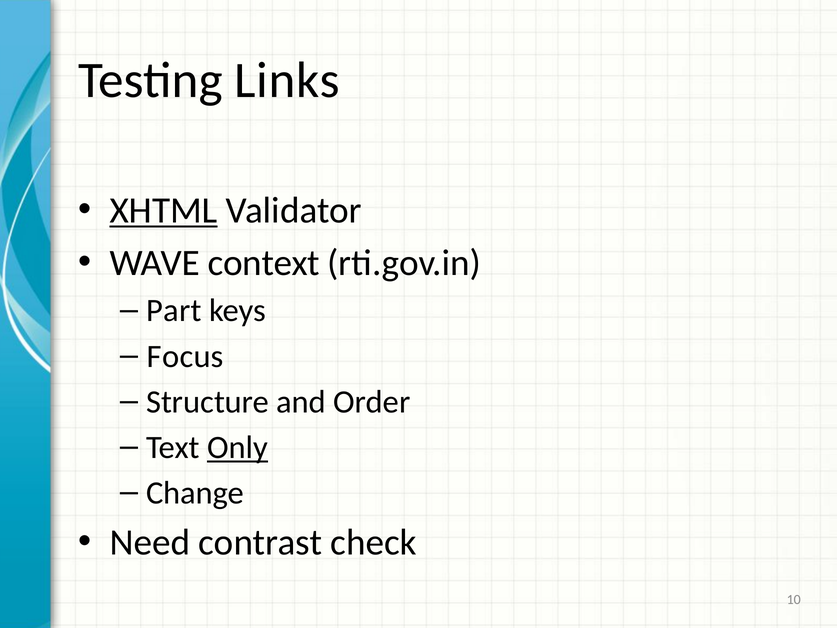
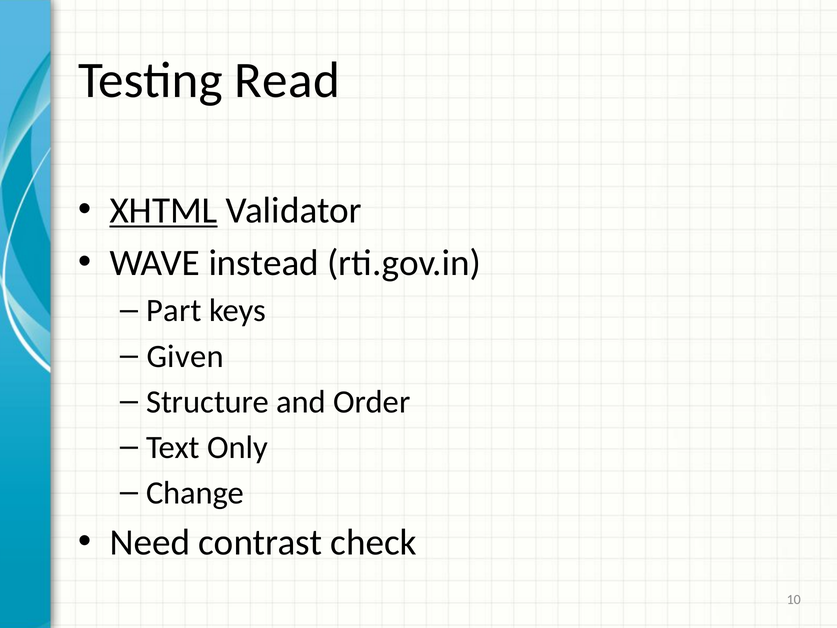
Links: Links -> Read
context: context -> instead
Focus: Focus -> Given
Only underline: present -> none
